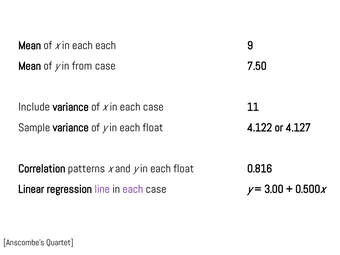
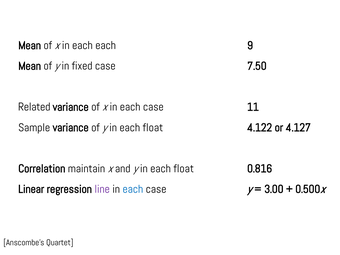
from: from -> fixed
Include: Include -> Related
patterns: patterns -> maintain
each at (133, 189) colour: purple -> blue
